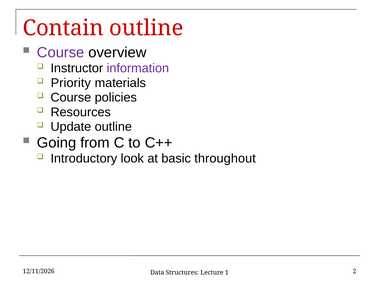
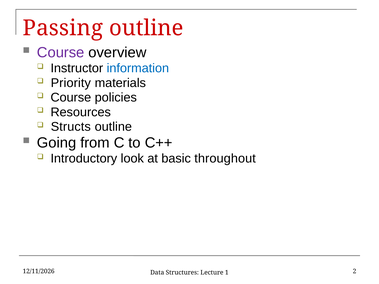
Contain: Contain -> Passing
information colour: purple -> blue
Update: Update -> Structs
